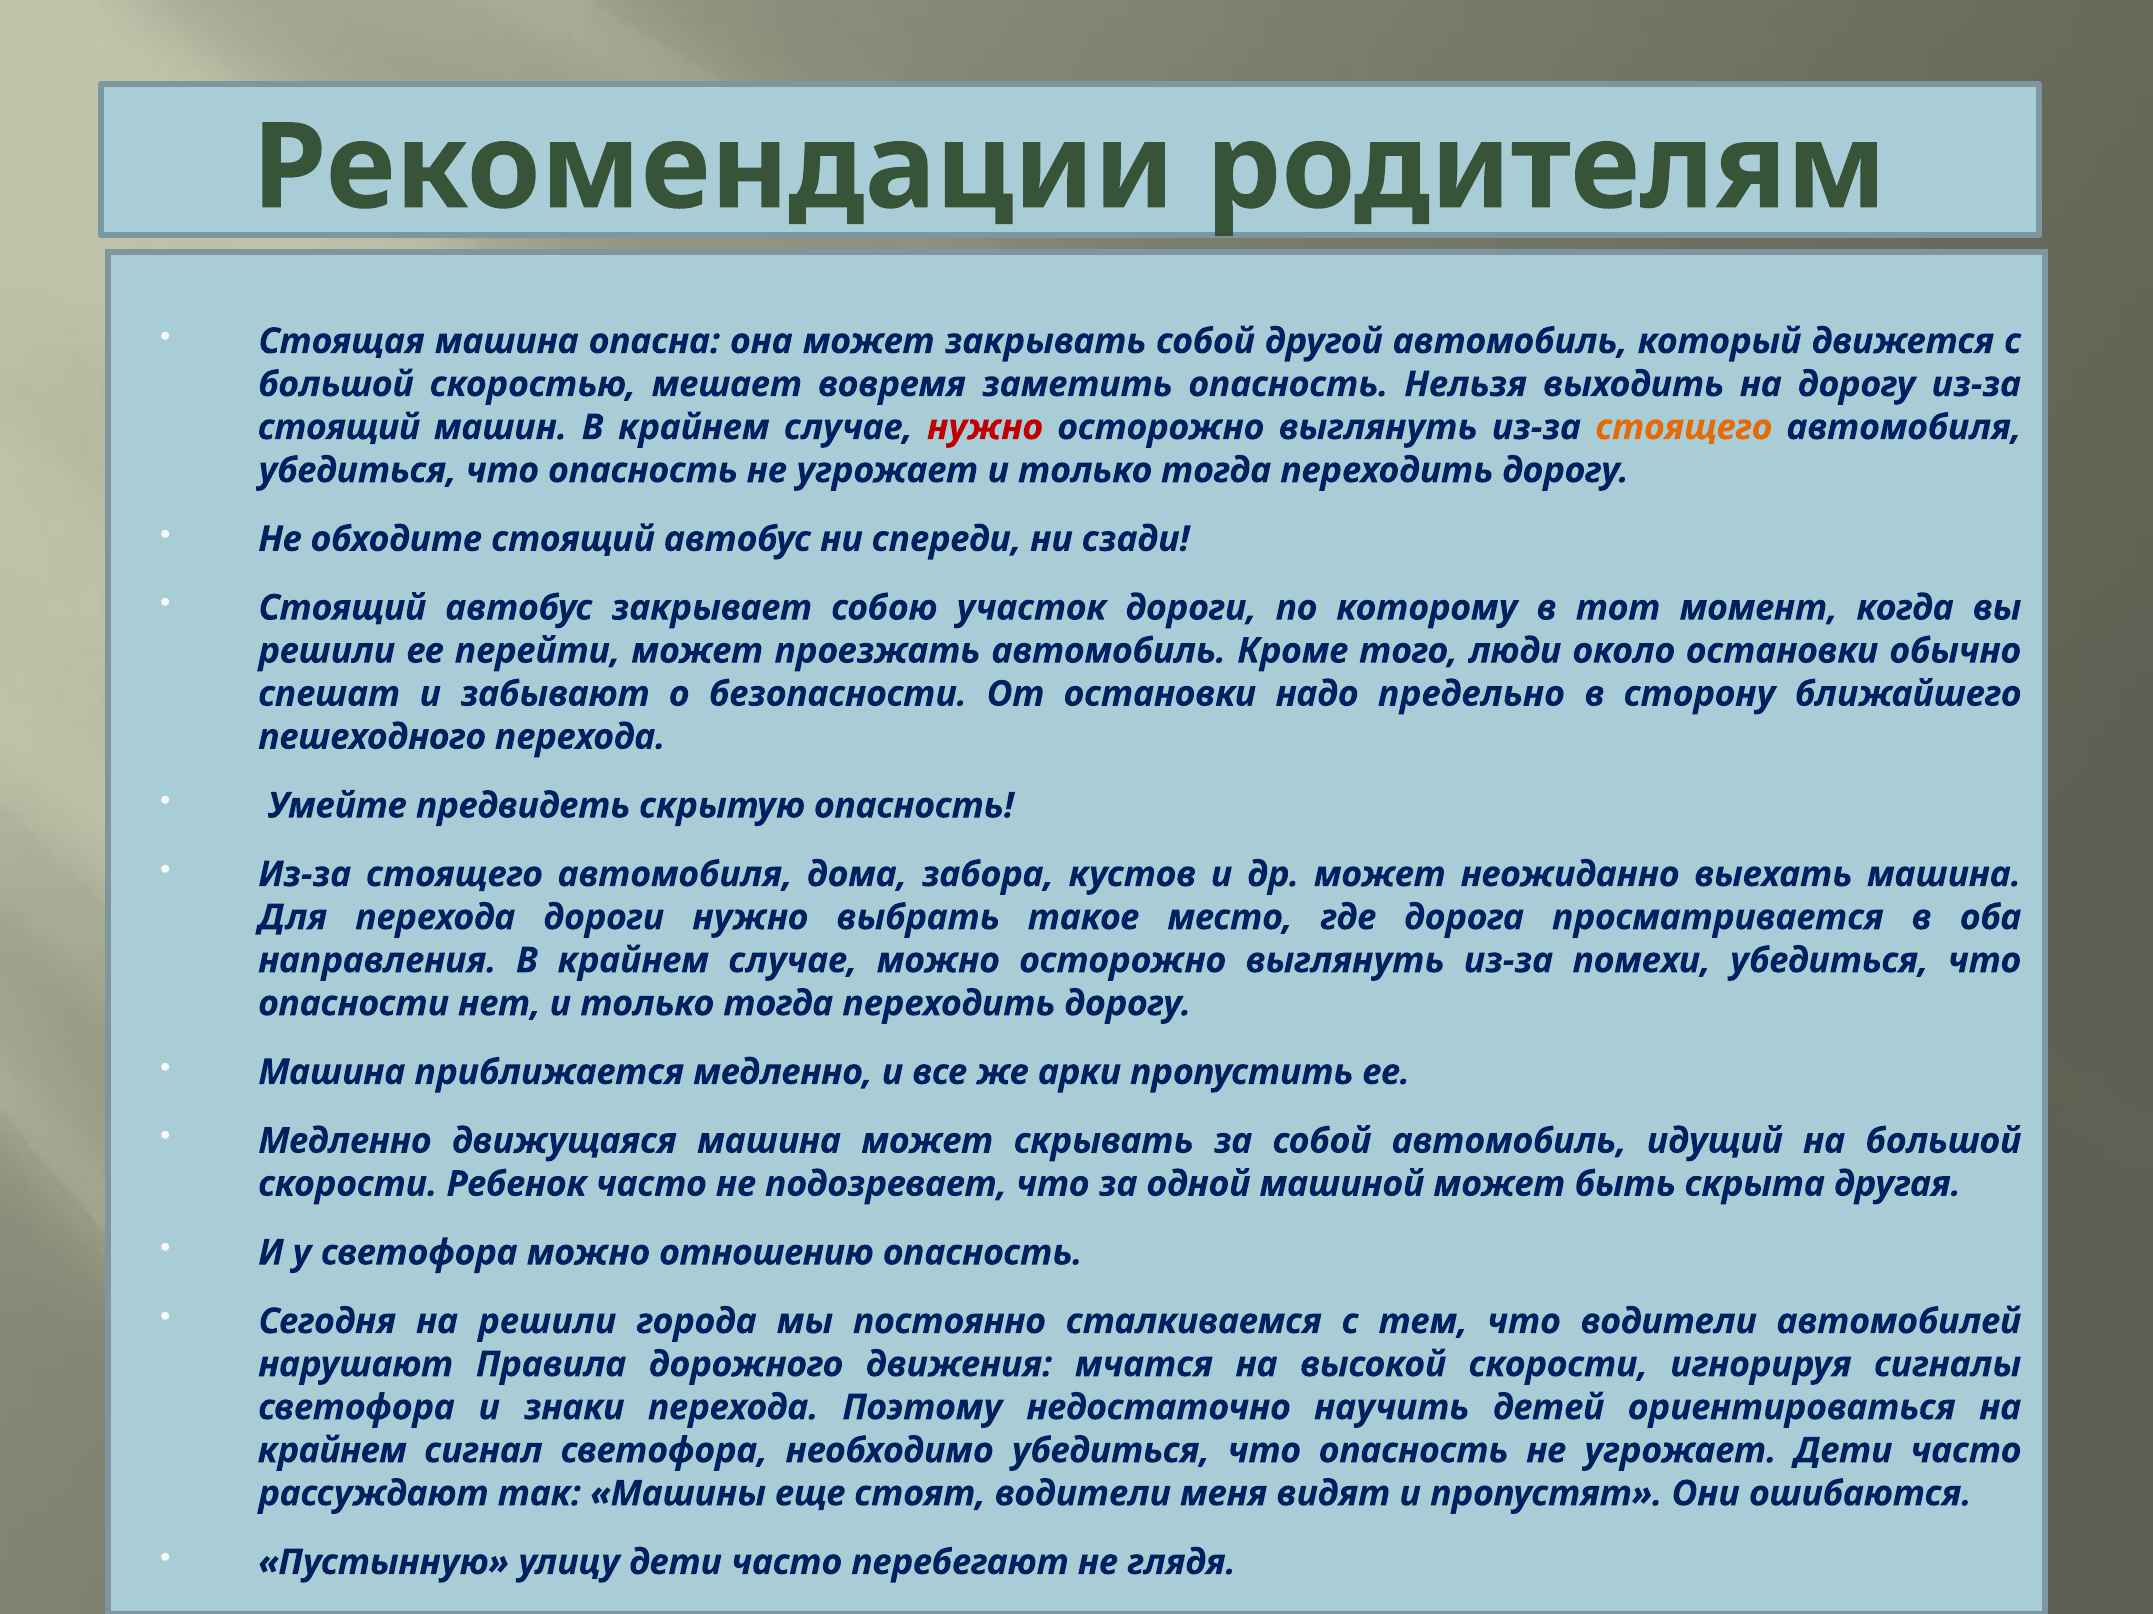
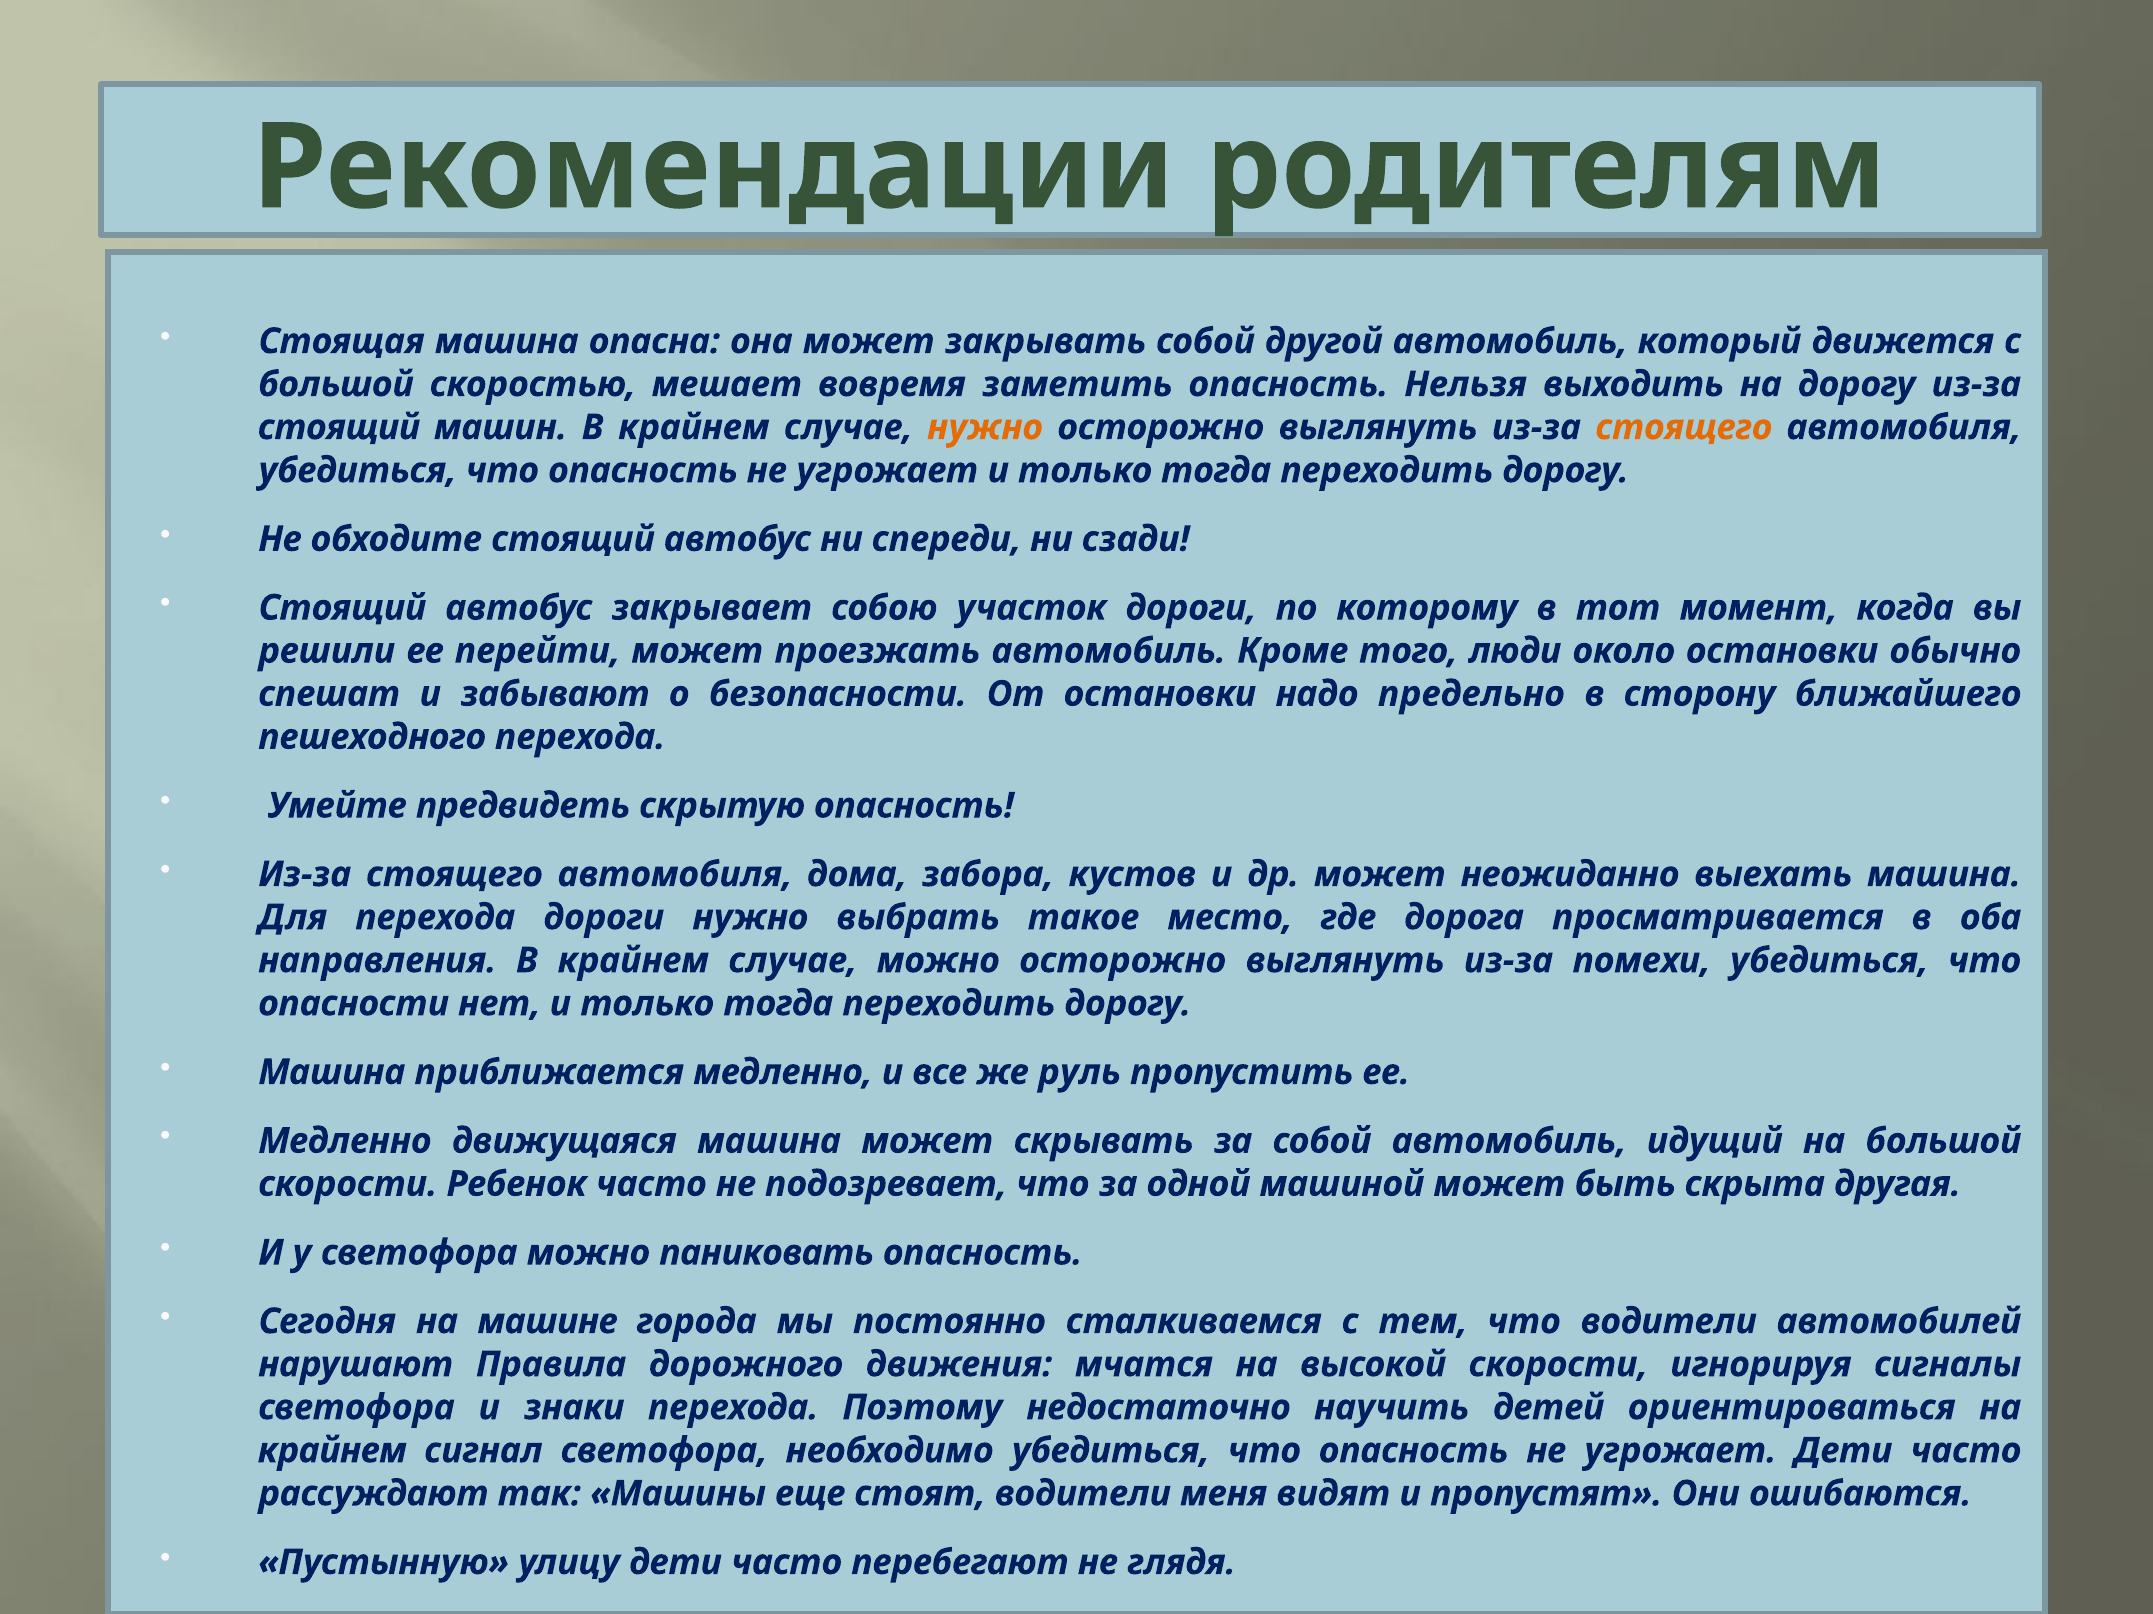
нужно at (985, 428) colour: red -> orange
арки: арки -> руль
отношению: отношению -> паниковать
на решили: решили -> машине
